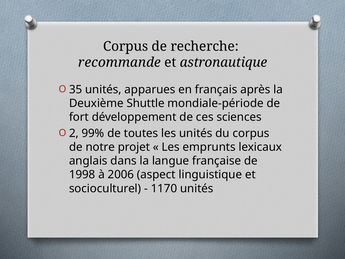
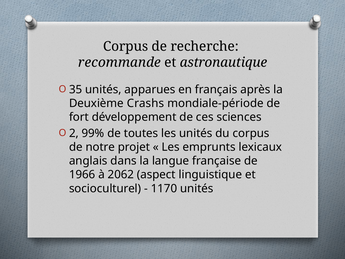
Shuttle: Shuttle -> Crashs
1998: 1998 -> 1966
2006: 2006 -> 2062
